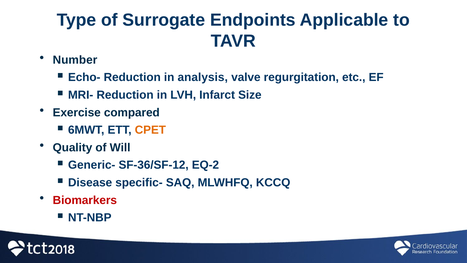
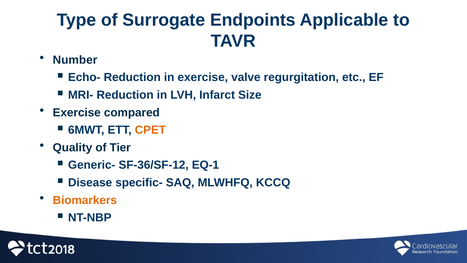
in analysis: analysis -> exercise
Will: Will -> Tier
EQ-2: EQ-2 -> EQ-1
Biomarkers colour: red -> orange
